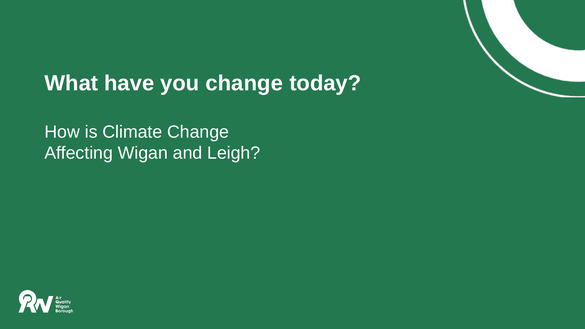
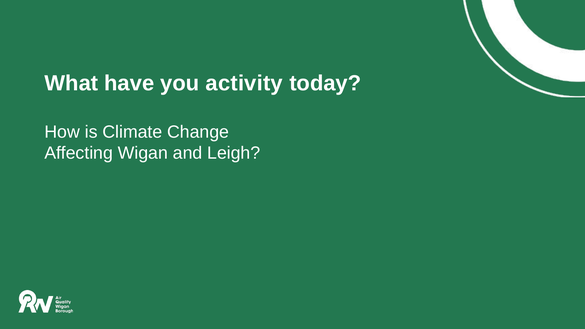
you change: change -> activity
